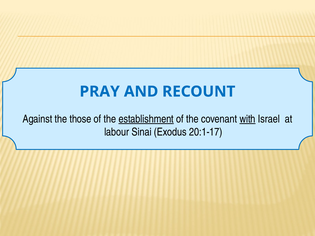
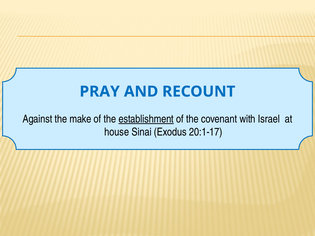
those: those -> make
with underline: present -> none
labour: labour -> house
